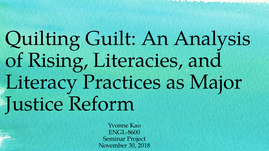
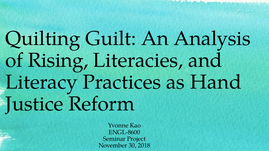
Major: Major -> Hand
